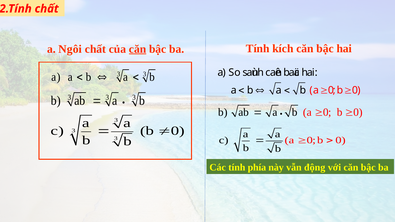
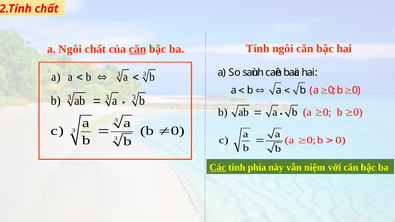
Tính kích: kích -> ngôi
Các underline: none -> present
động: động -> niệm
